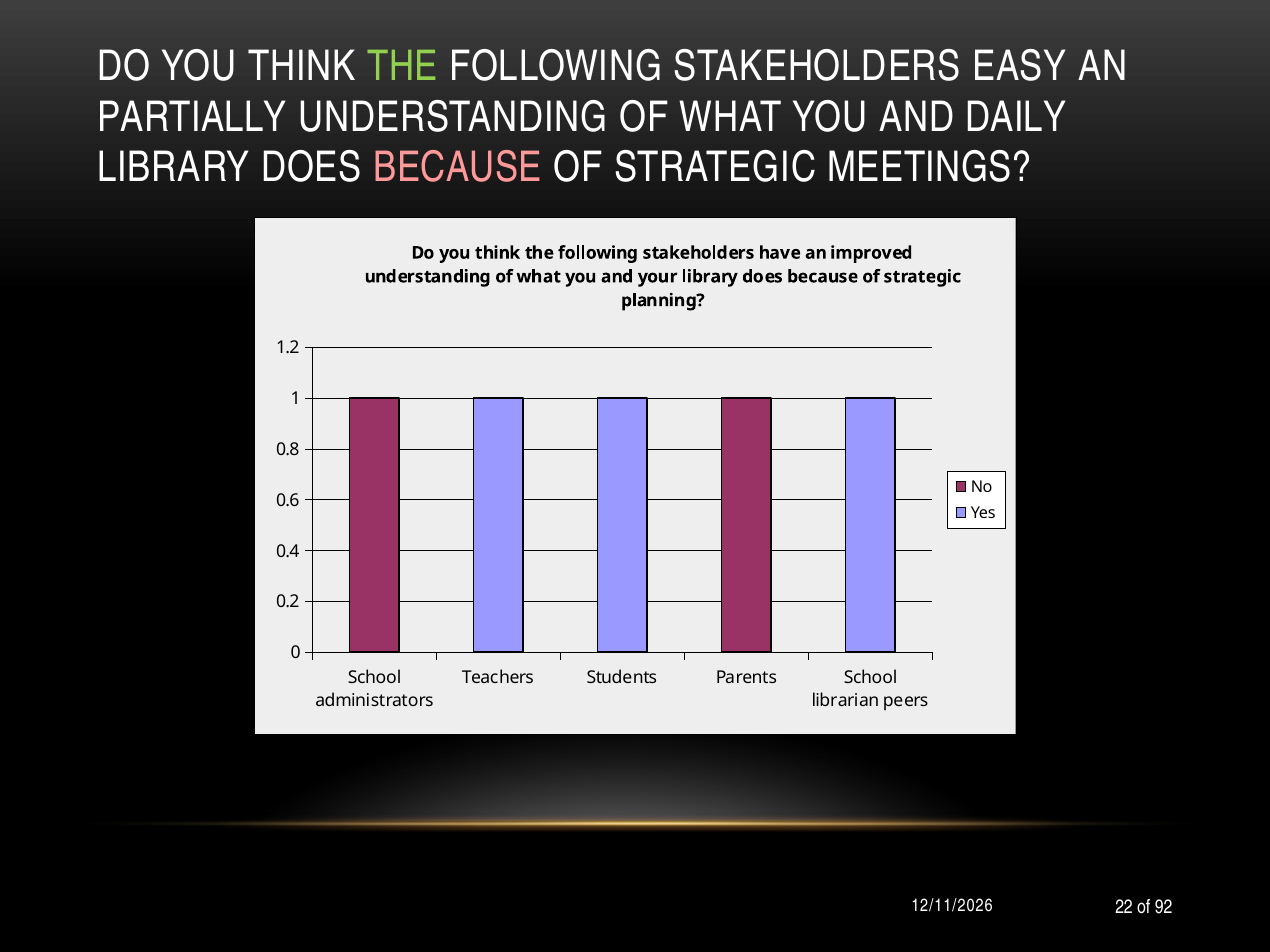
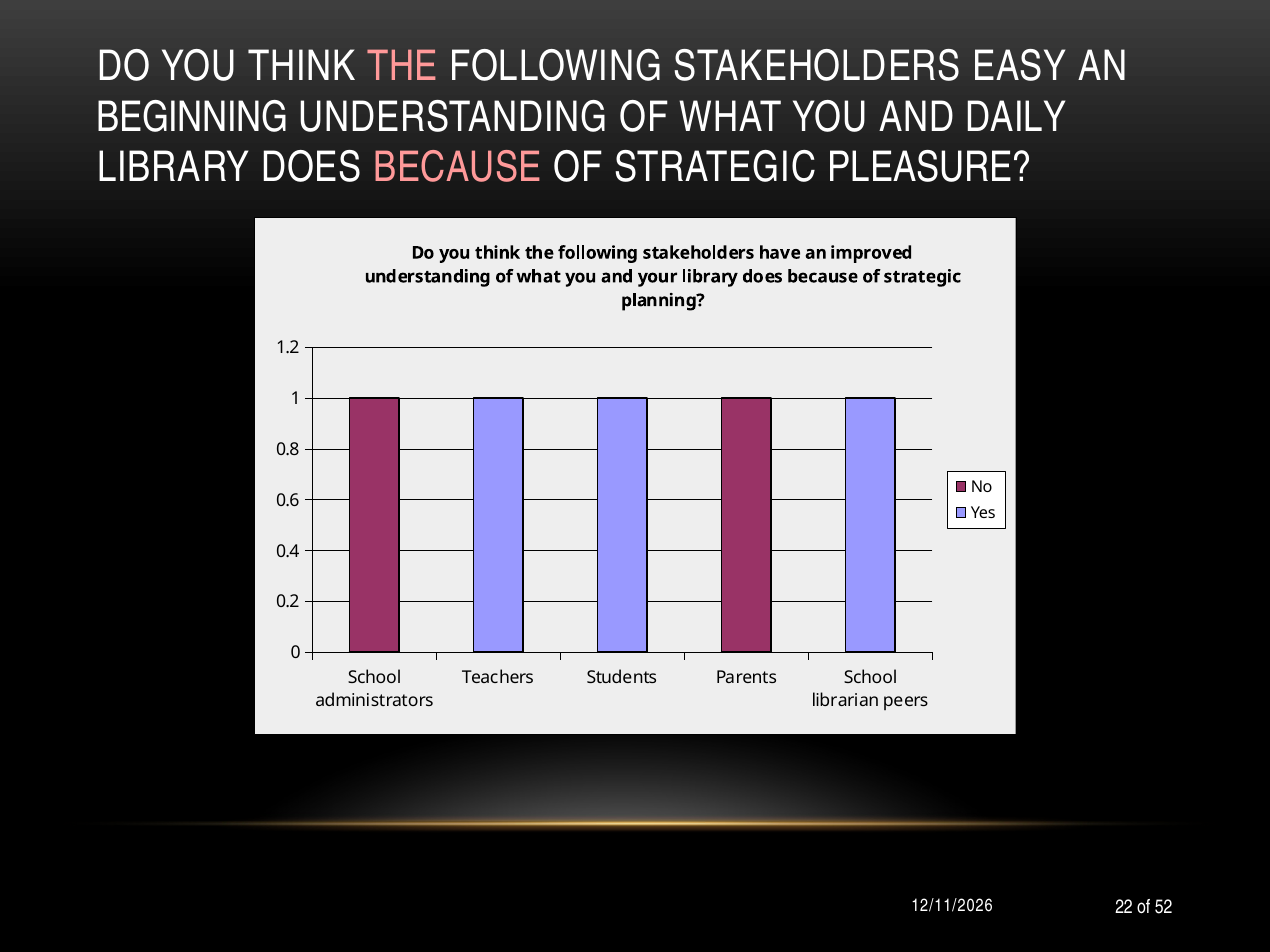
THE at (403, 66) colour: light green -> pink
PARTIALLY: PARTIALLY -> BEGINNING
MEETINGS: MEETINGS -> PLEASURE
92: 92 -> 52
